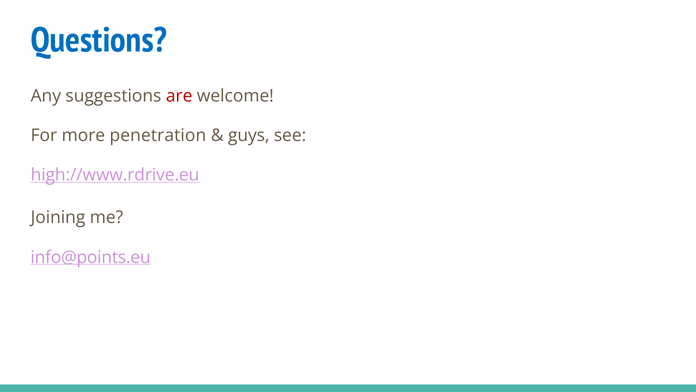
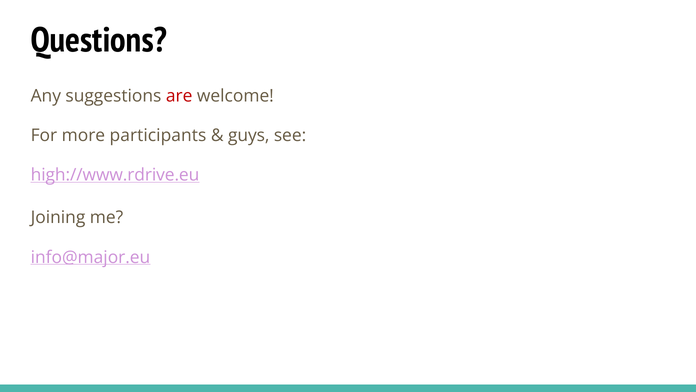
Questions colour: blue -> black
penetration: penetration -> participants
info@points.eu: info@points.eu -> info@major.eu
